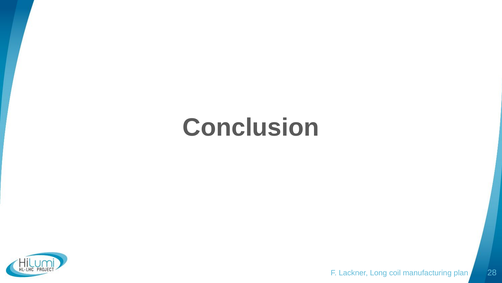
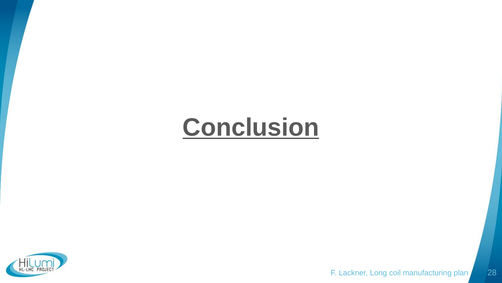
Conclusion underline: none -> present
